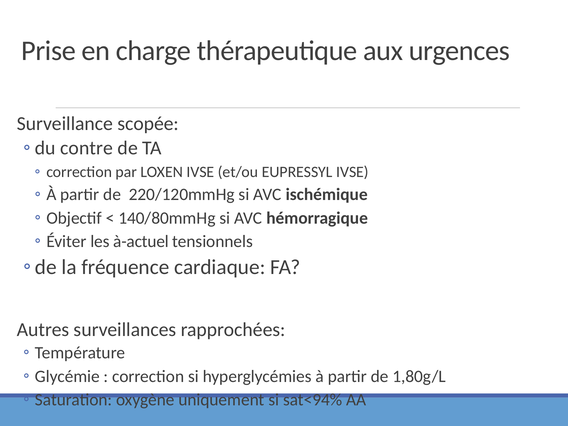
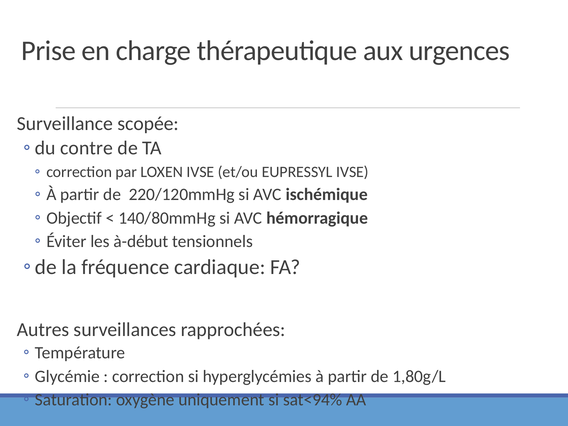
à-actuel: à-actuel -> à-début
